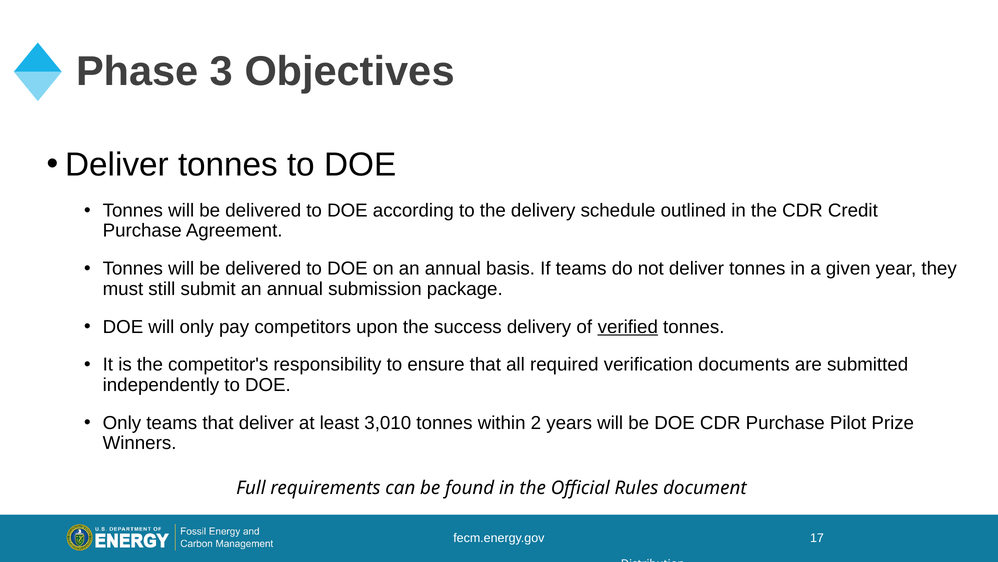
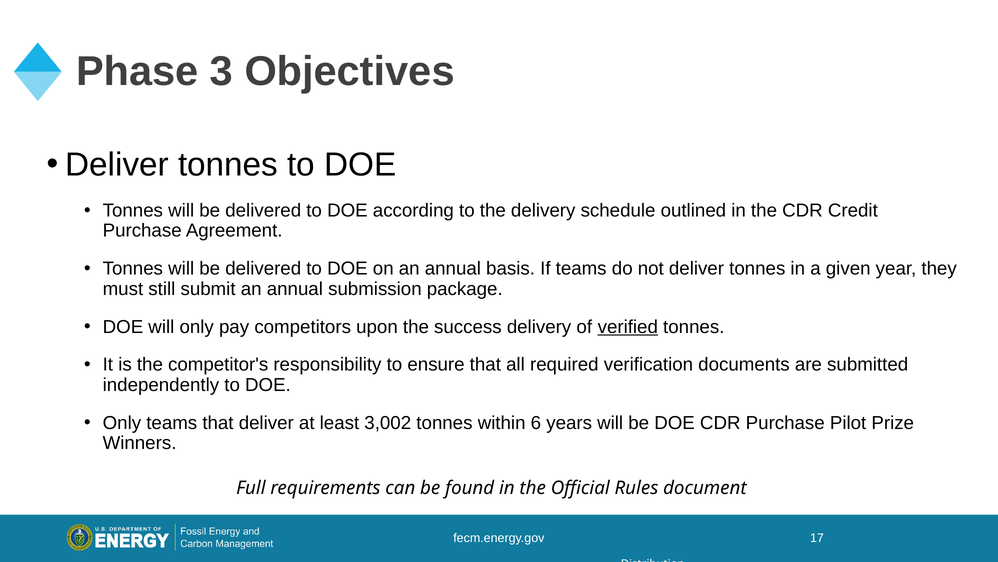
3,010: 3,010 -> 3,002
2: 2 -> 6
